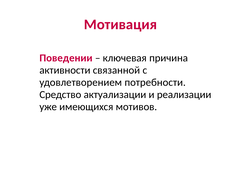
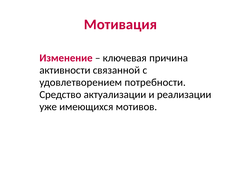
Поведении: Поведении -> Изменение
